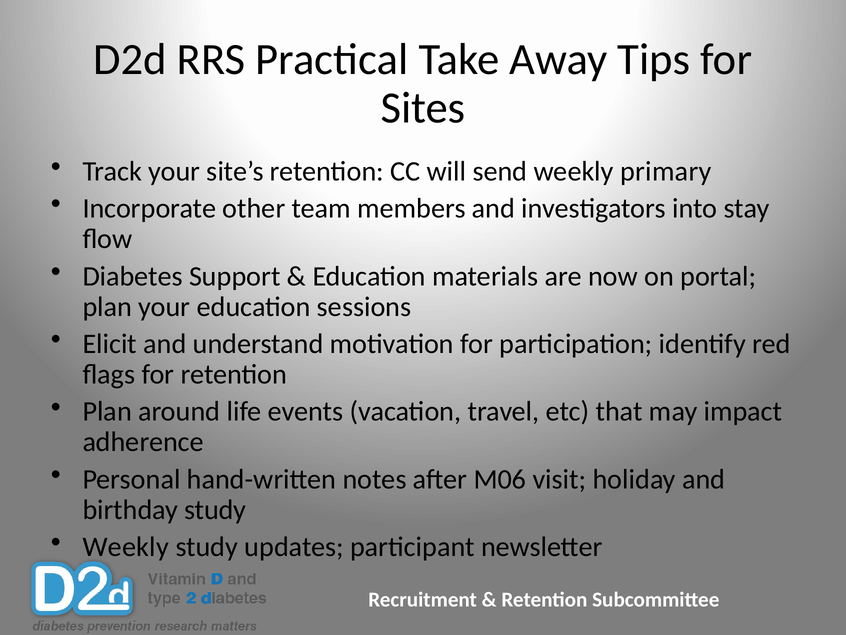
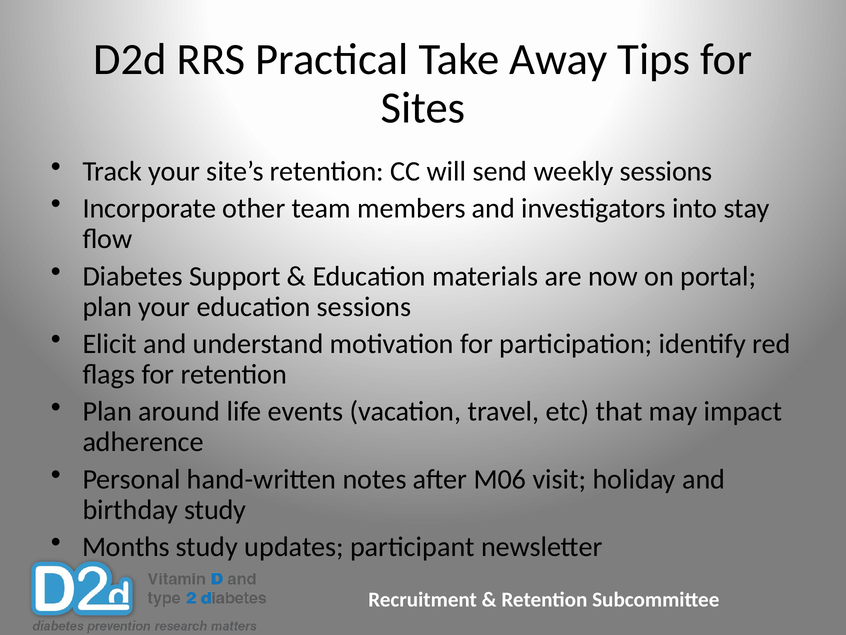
weekly primary: primary -> sessions
Weekly at (126, 547): Weekly -> Months
